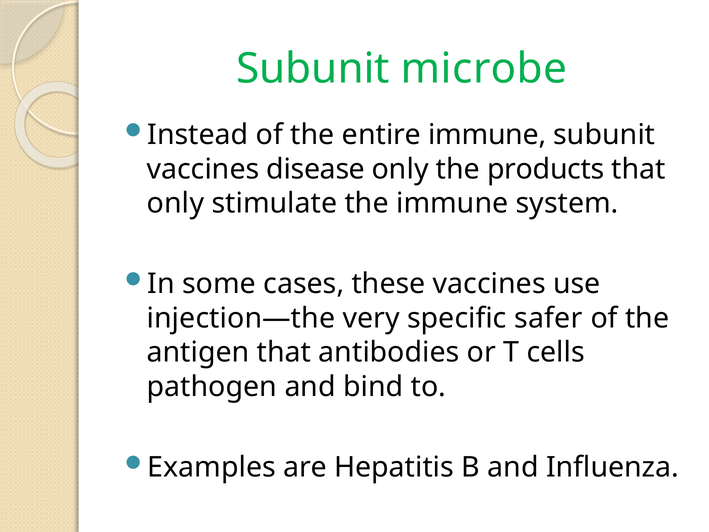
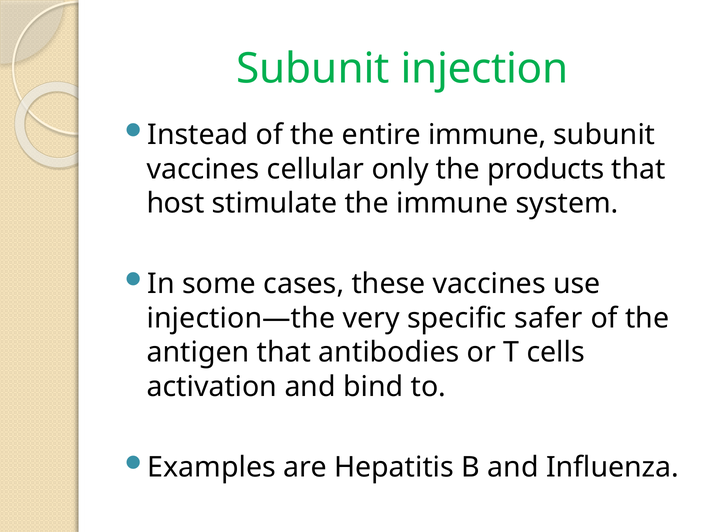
microbe: microbe -> injection
disease: disease -> cellular
only at (175, 203): only -> host
pathogen: pathogen -> activation
